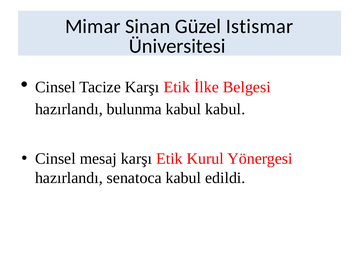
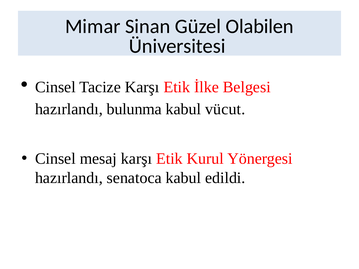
Istismar: Istismar -> Olabilen
kabul kabul: kabul -> vücut
